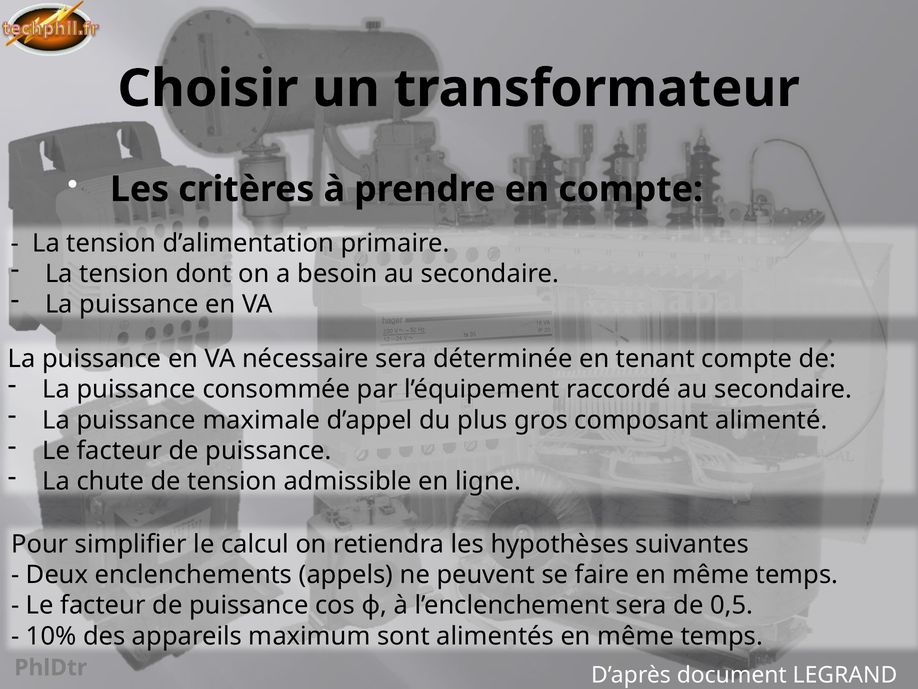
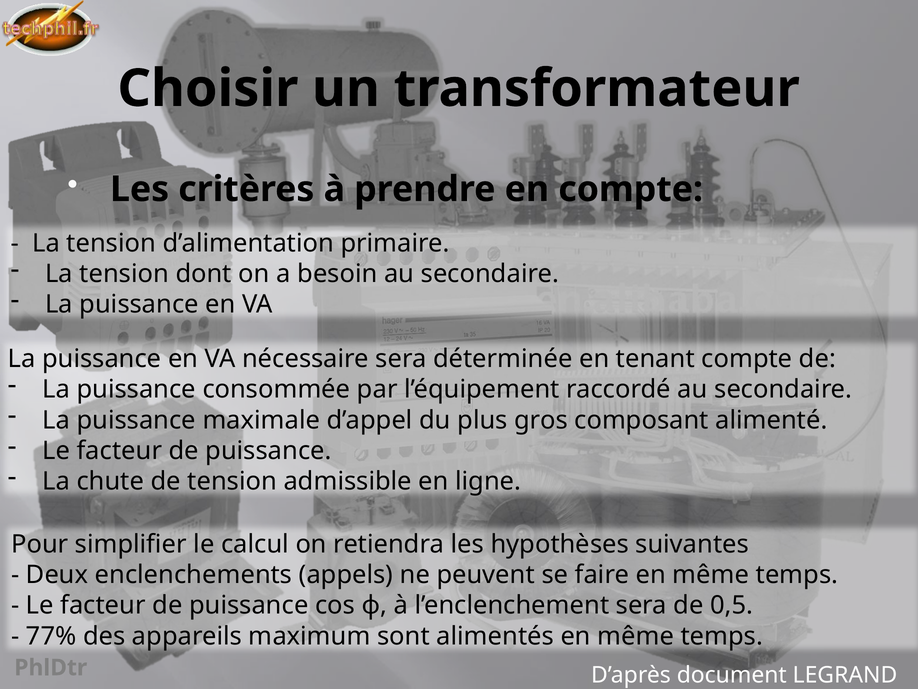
10%: 10% -> 77%
